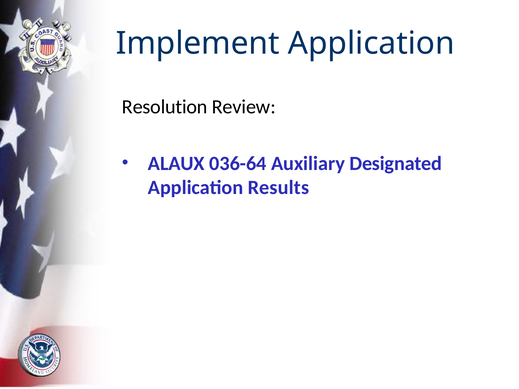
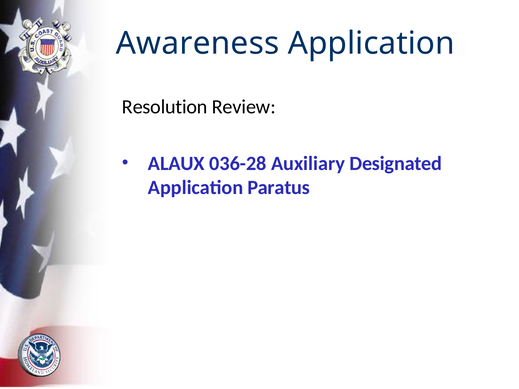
Implement: Implement -> Awareness
036-64: 036-64 -> 036-28
Results: Results -> Paratus
